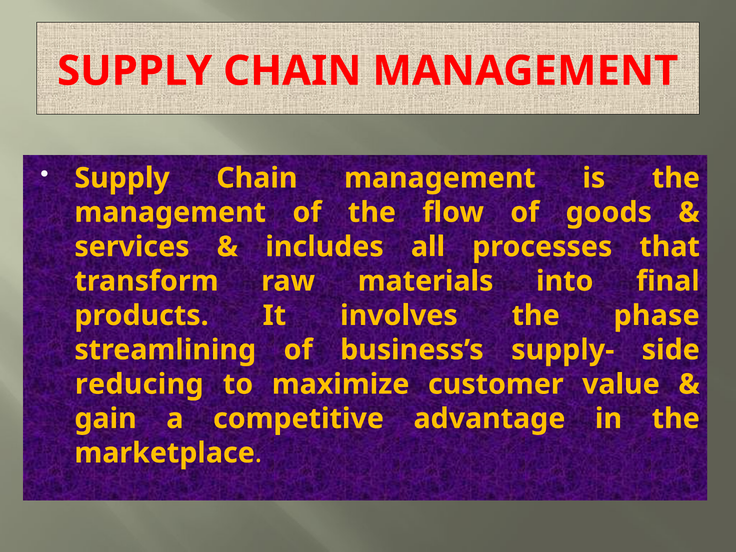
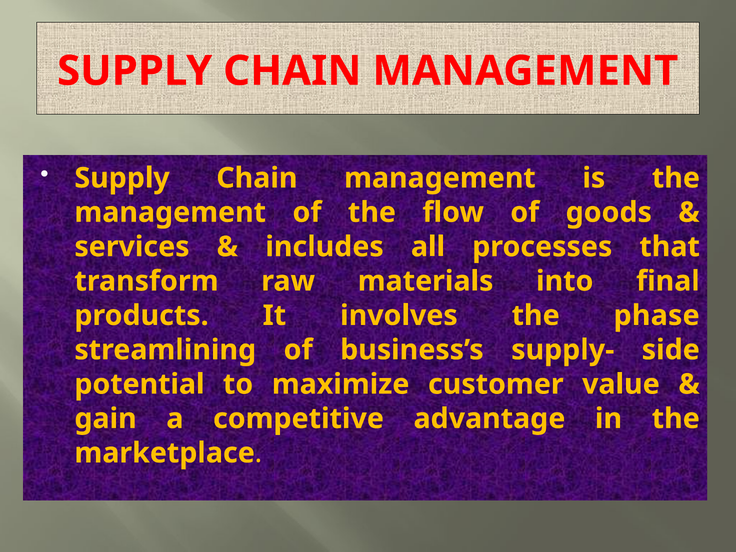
reducing: reducing -> potential
